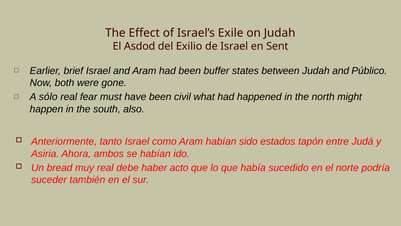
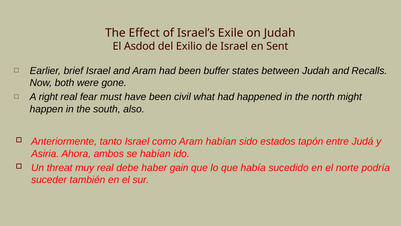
Público: Público -> Recalls
sólo: sólo -> right
bread: bread -> threat
acto: acto -> gain
